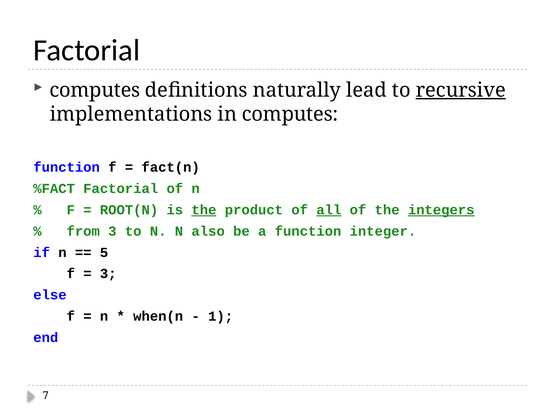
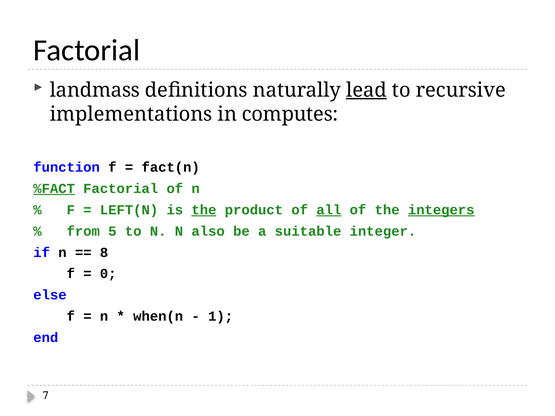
computes at (95, 90): computes -> landmass
lead underline: none -> present
recursive underline: present -> none
%FACT underline: none -> present
ROOT(N: ROOT(N -> LEFT(N
from 3: 3 -> 5
a function: function -> suitable
5: 5 -> 8
3 at (108, 274): 3 -> 0
